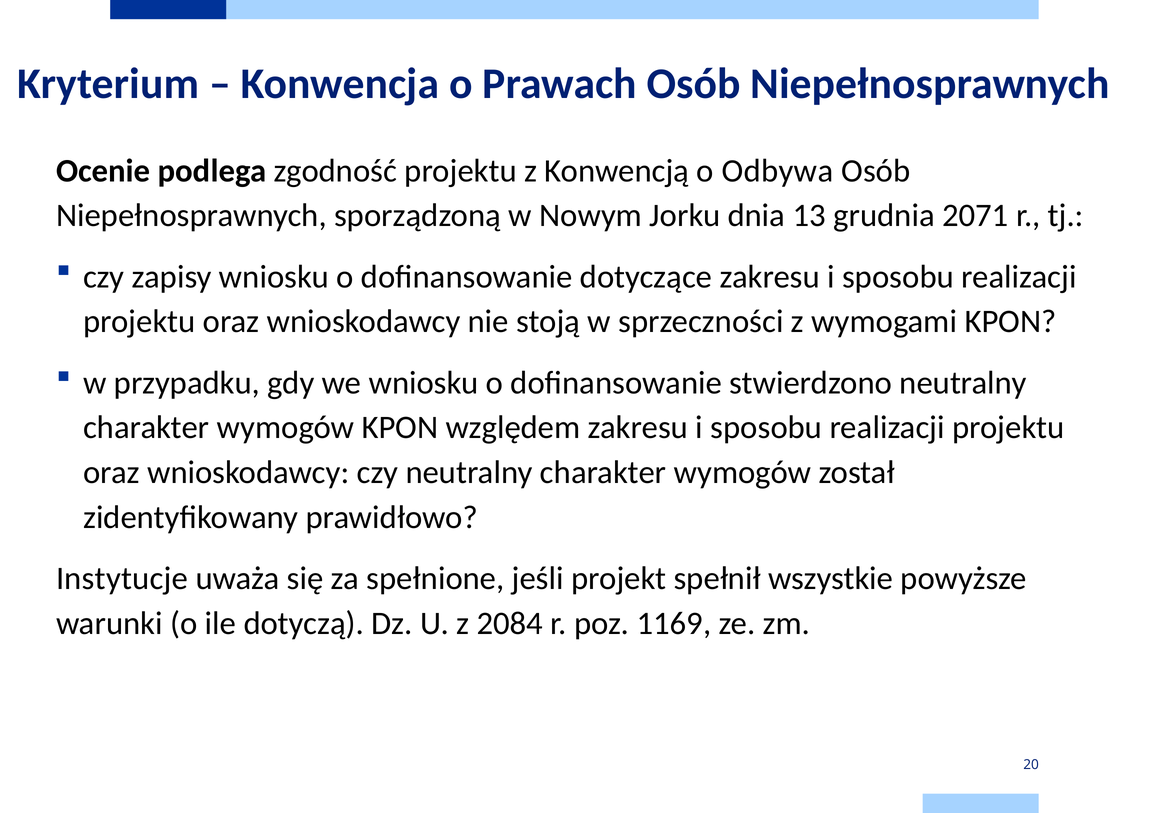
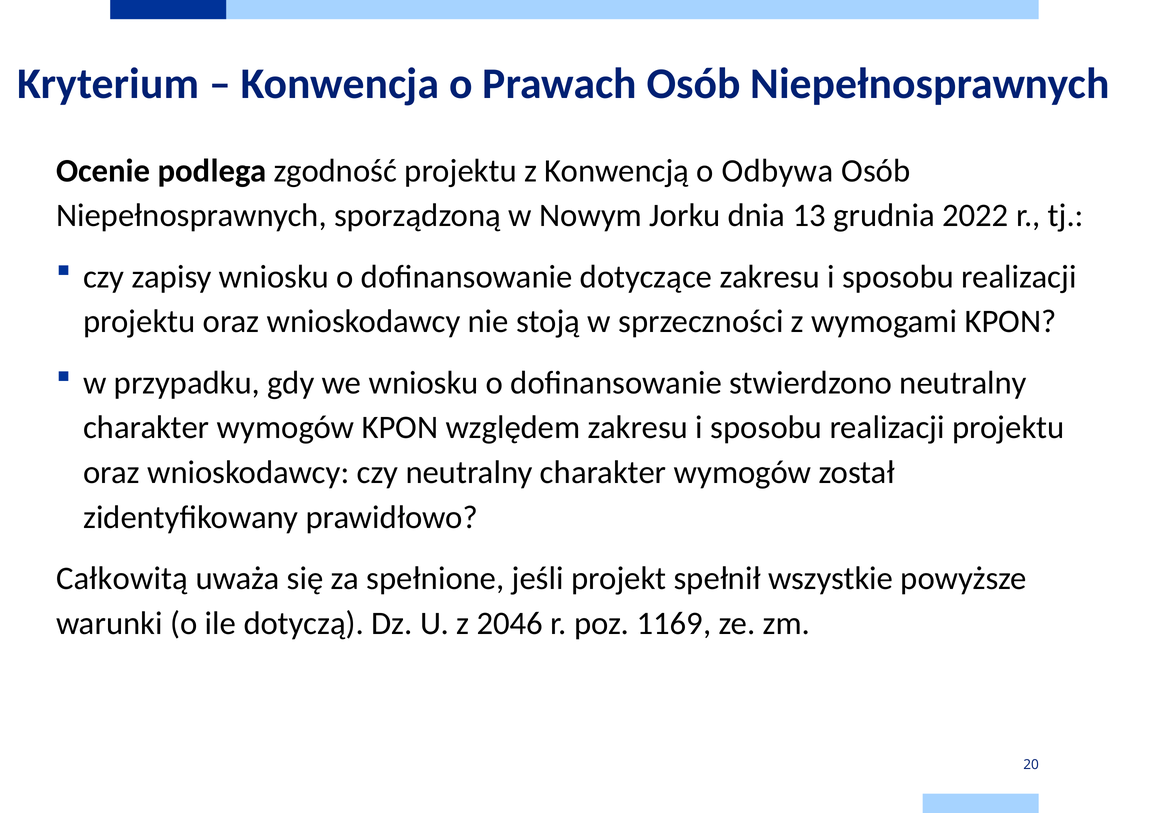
2071: 2071 -> 2022
Instytucje: Instytucje -> Całkowitą
2084: 2084 -> 2046
